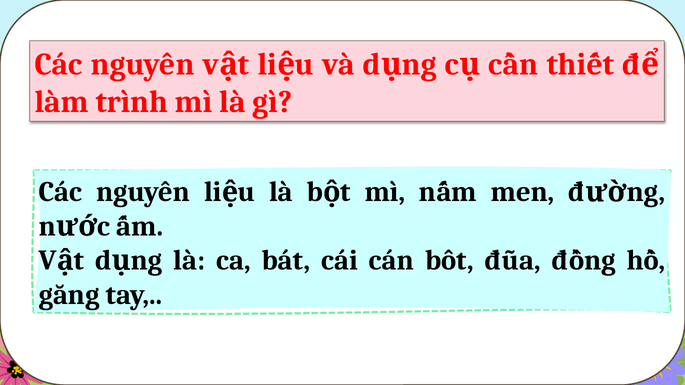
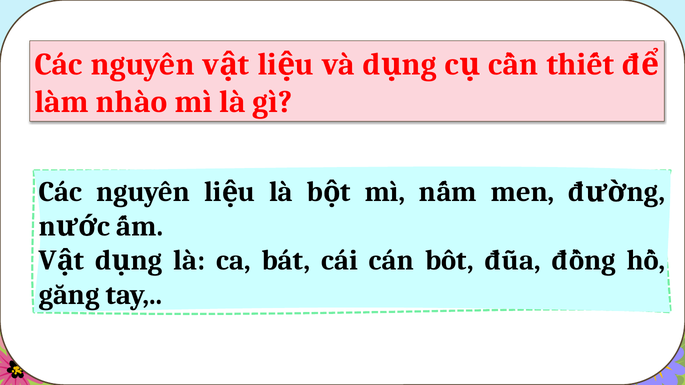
trình: trình -> nhào
